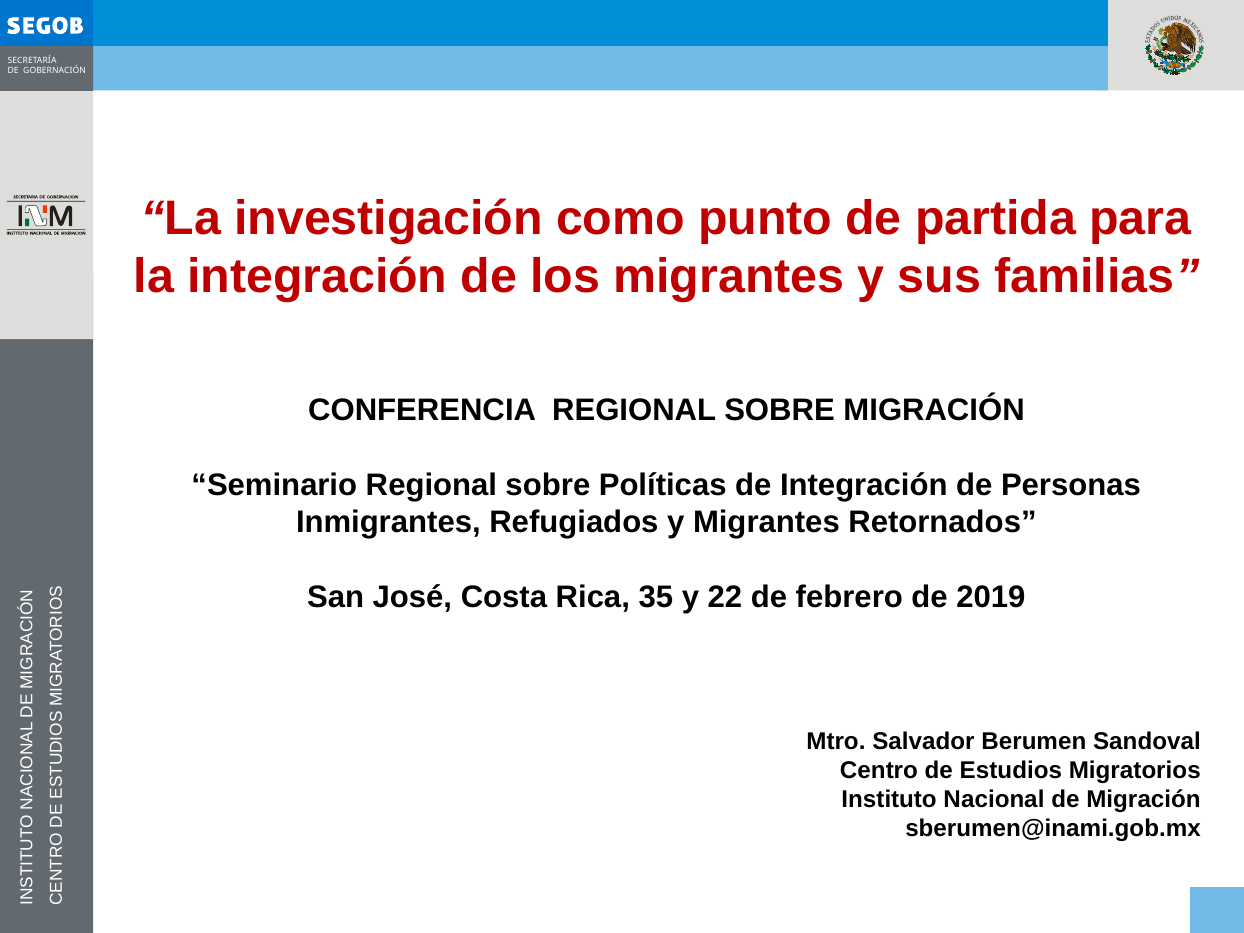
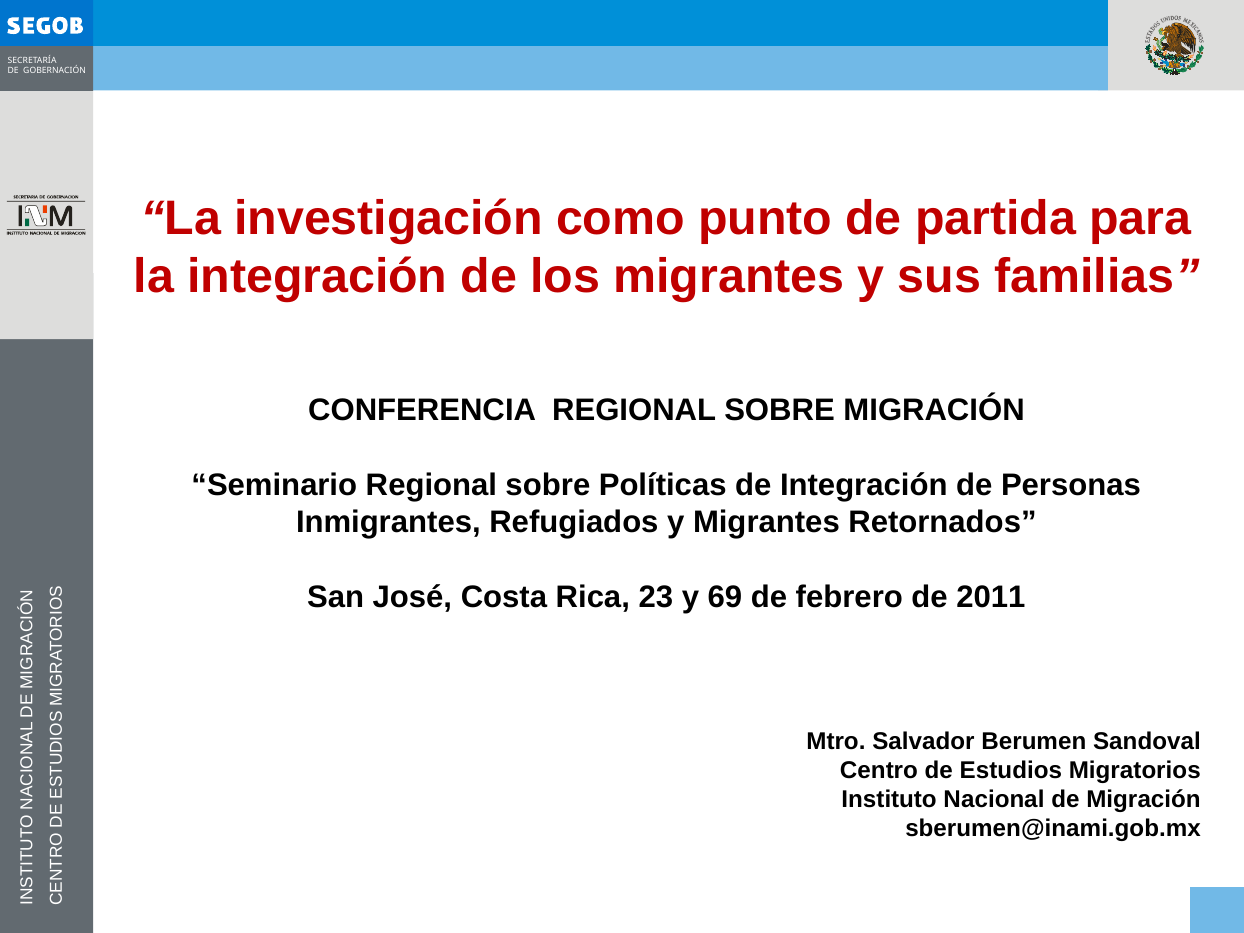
35: 35 -> 23
22: 22 -> 69
2019: 2019 -> 2011
